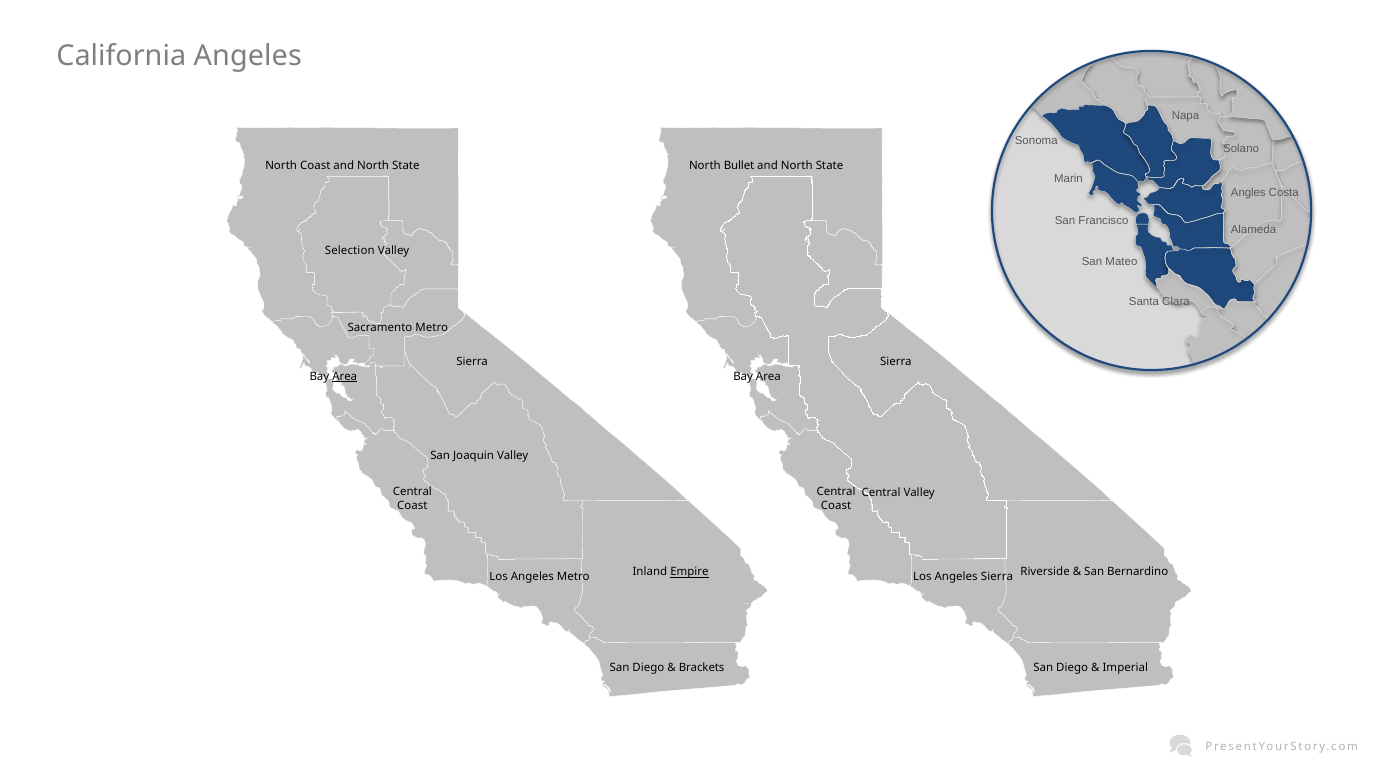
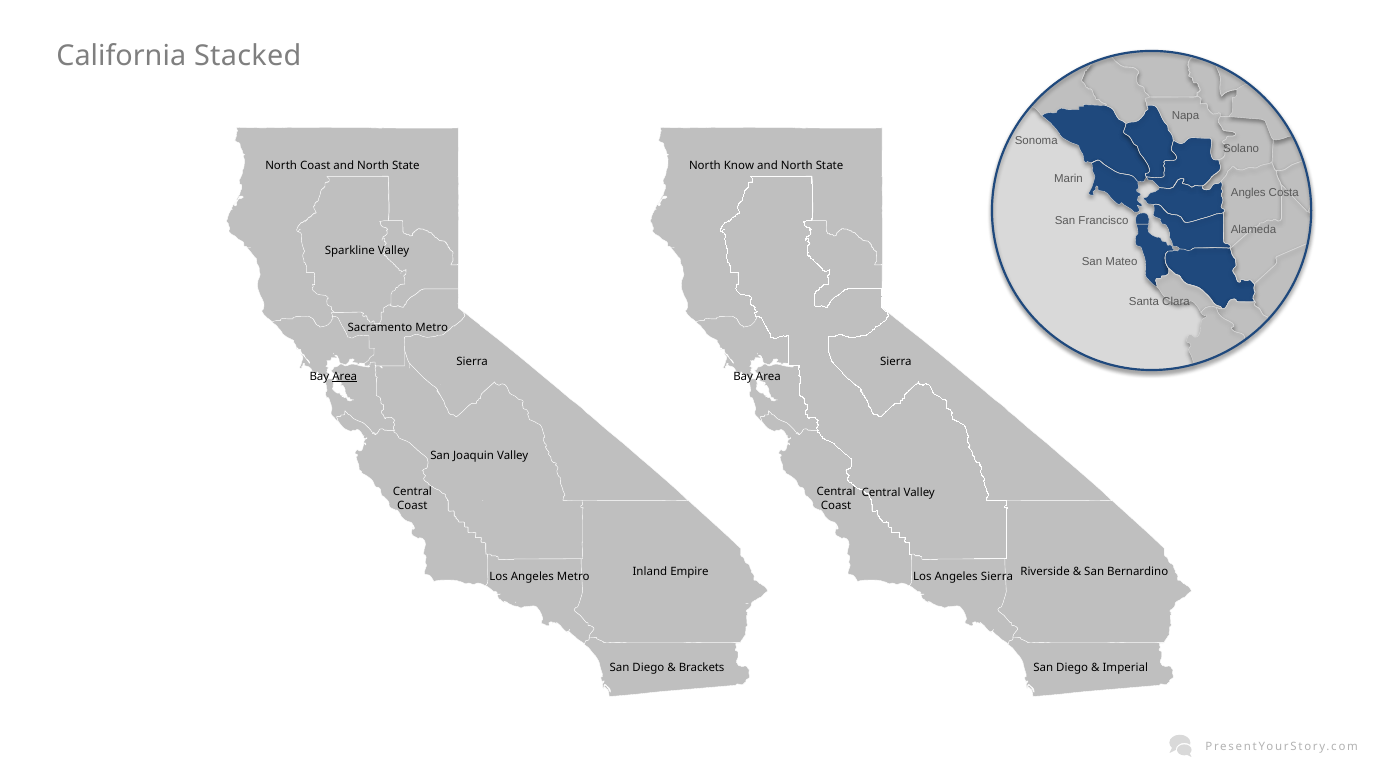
California Angeles: Angeles -> Stacked
Bullet: Bullet -> Know
Selection: Selection -> Sparkline
Empire underline: present -> none
